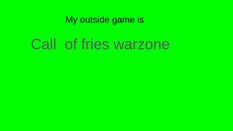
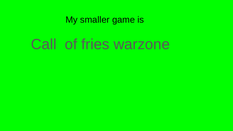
outside: outside -> smaller
